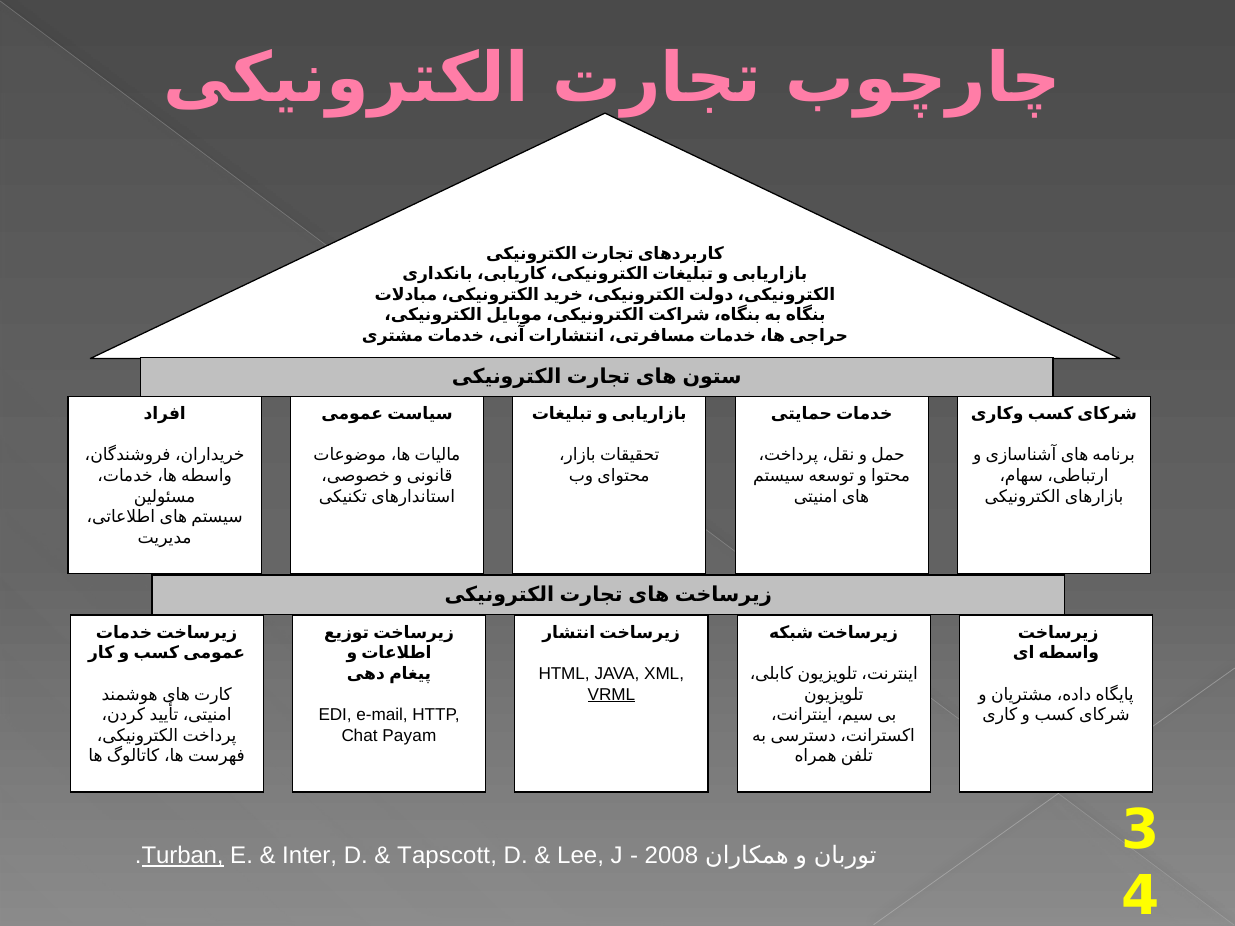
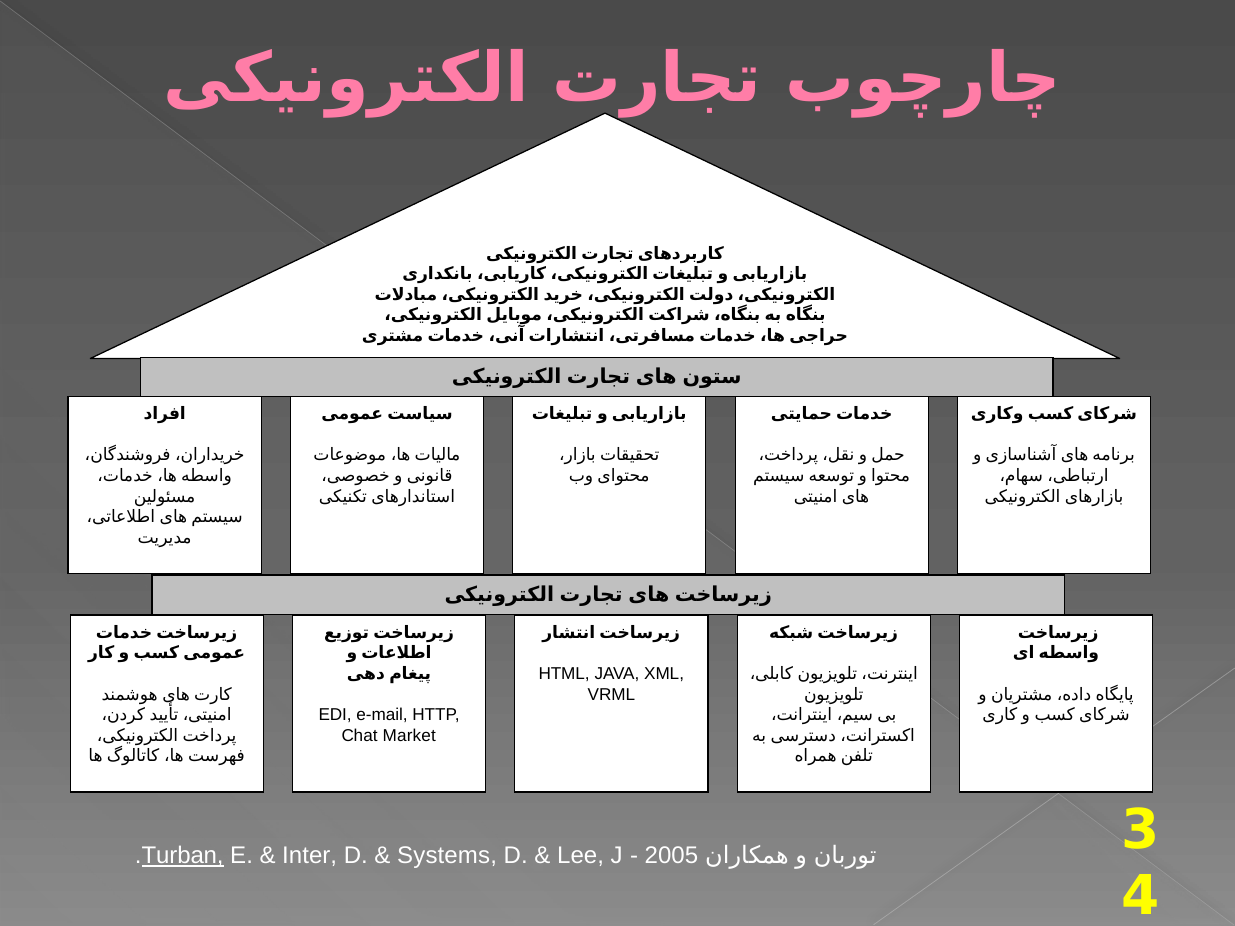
VRML underline: present -> none
Payam: Payam -> Market
Tapscott: Tapscott -> Systems
2008: 2008 -> 2005
